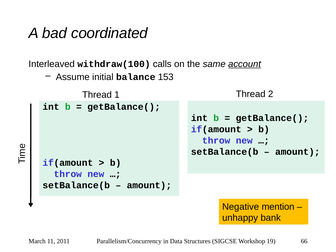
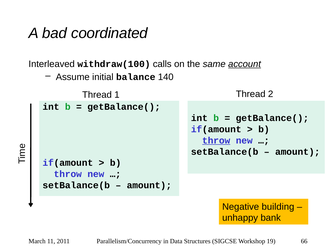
153: 153 -> 140
throw at (216, 140) underline: none -> present
mention: mention -> building
